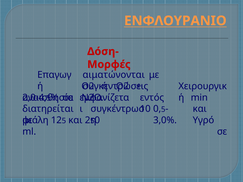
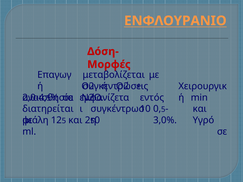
αιματώνονται: αιματώνονται -> μεταβολίζεται
